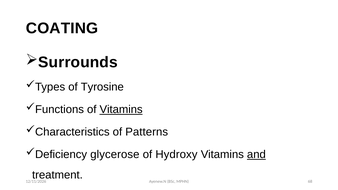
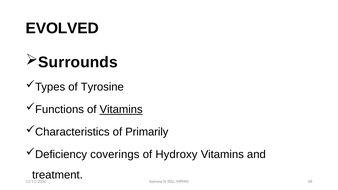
COATING: COATING -> EVOLVED
Patterns: Patterns -> Primarily
glycerose: glycerose -> coverings
and underline: present -> none
